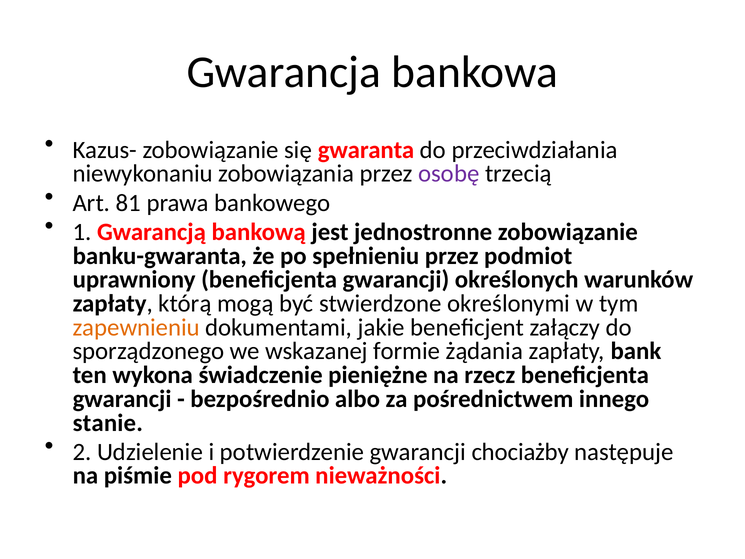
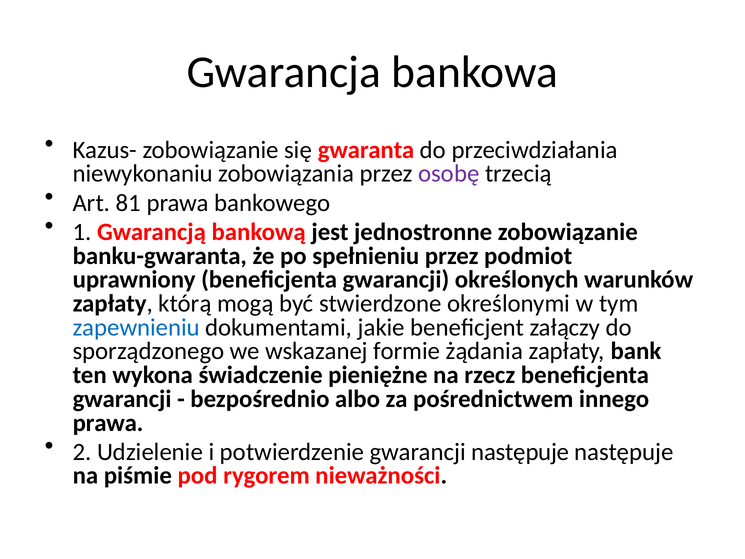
zapewnieniu colour: orange -> blue
stanie at (108, 423): stanie -> prawa
gwarancji chociażby: chociażby -> następuje
